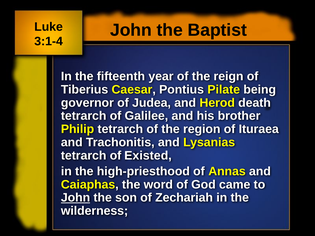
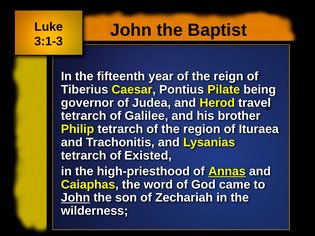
3:1-4: 3:1-4 -> 3:1-3
death: death -> travel
Annas underline: none -> present
